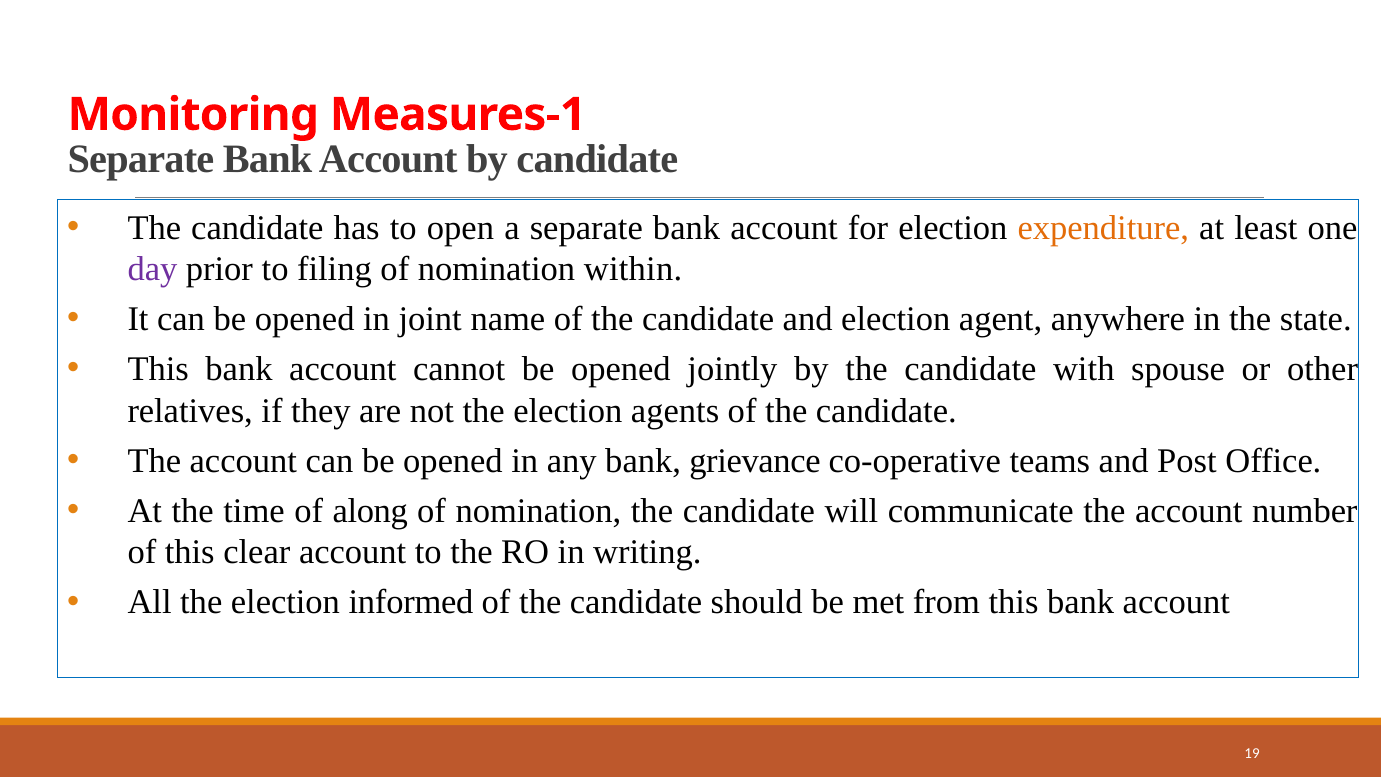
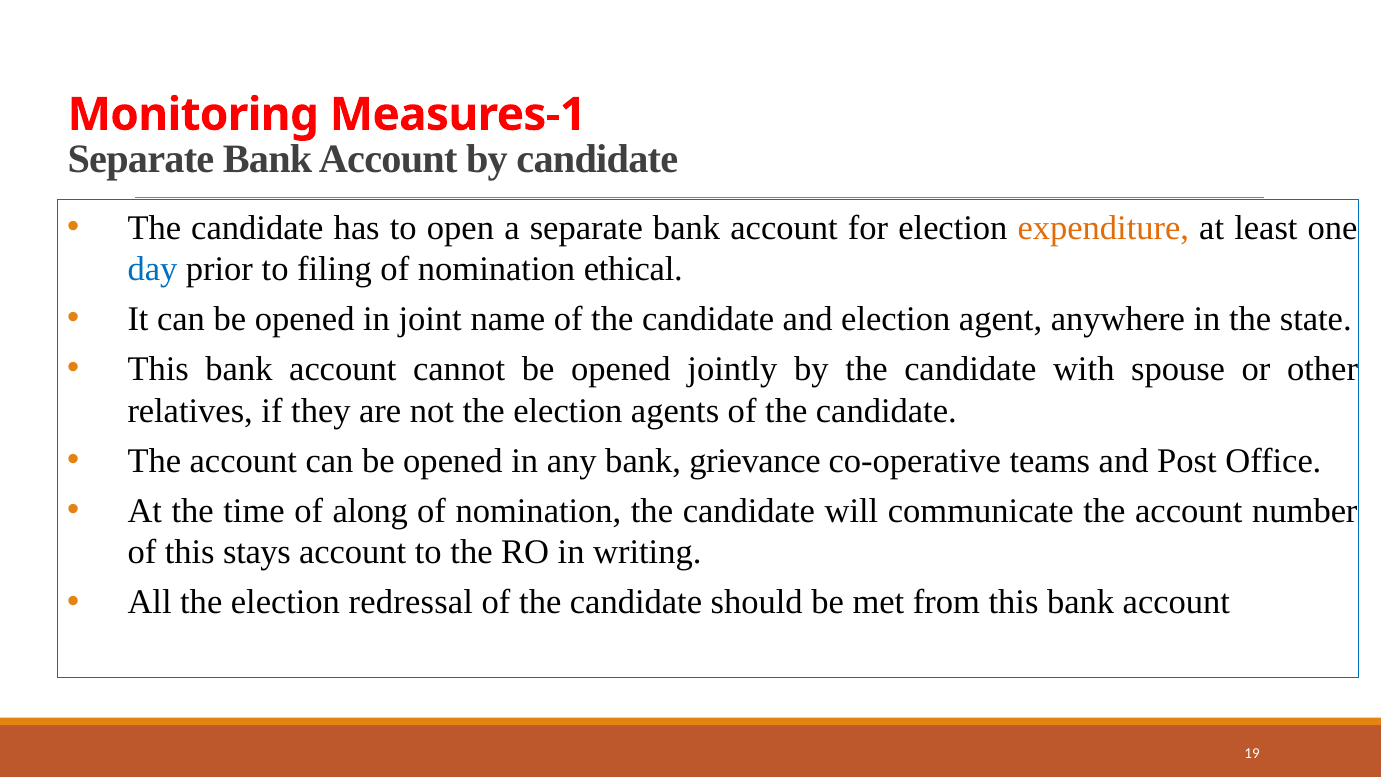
day colour: purple -> blue
within: within -> ethical
clear: clear -> stays
informed: informed -> redressal
